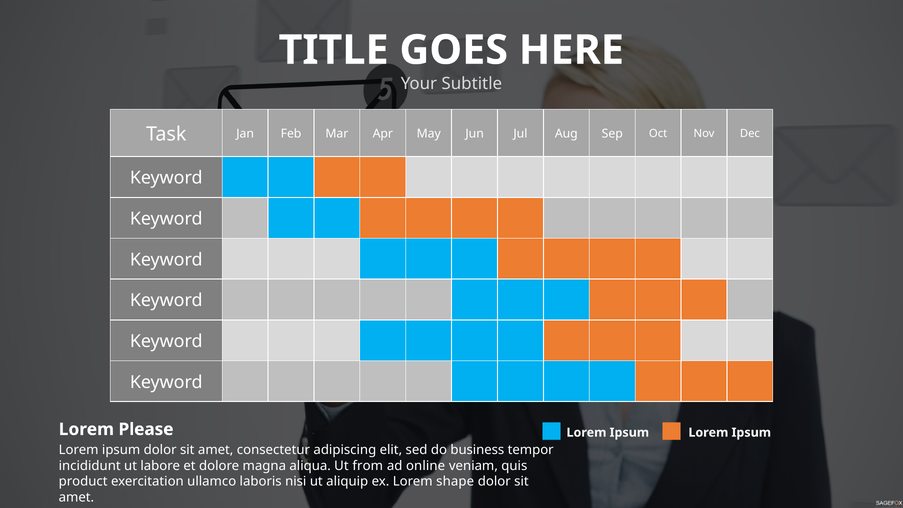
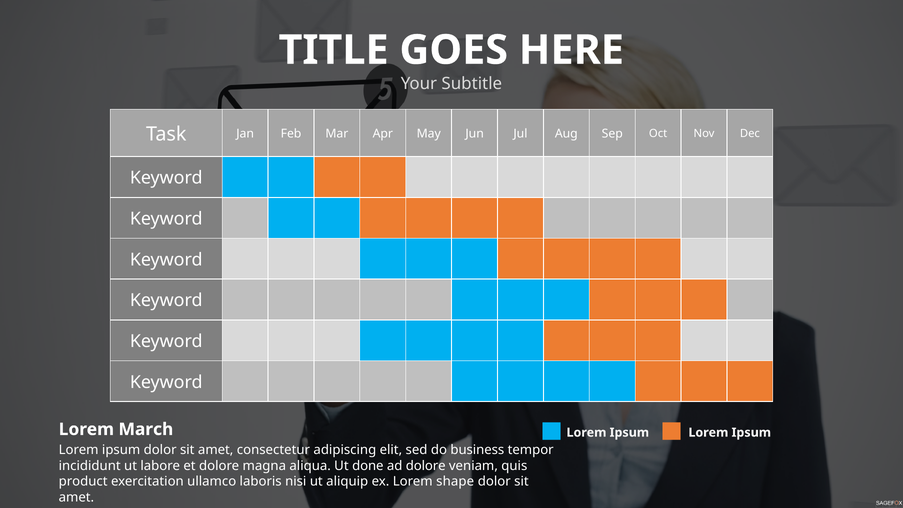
Please: Please -> March
from: from -> done
ad online: online -> dolore
